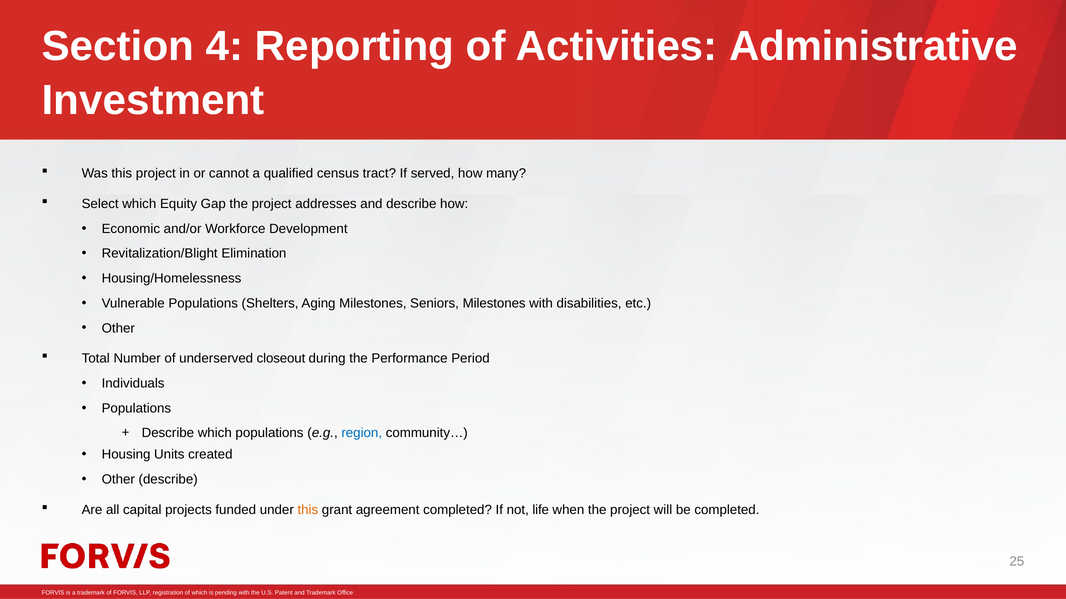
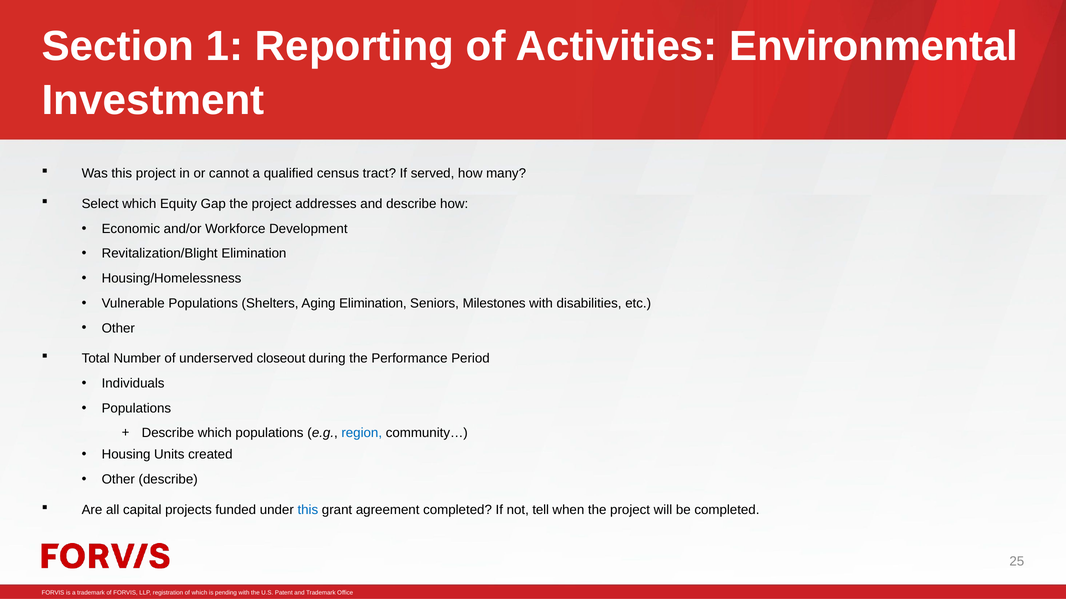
4: 4 -> 1
Administrative: Administrative -> Environmental
Aging Milestones: Milestones -> Elimination
this at (308, 510) colour: orange -> blue
life: life -> tell
